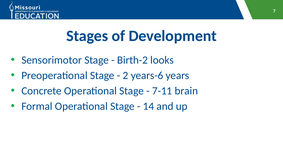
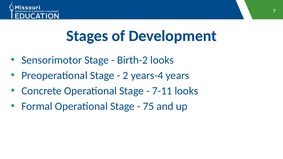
years-6: years-6 -> years-4
7-11 brain: brain -> looks
14: 14 -> 75
